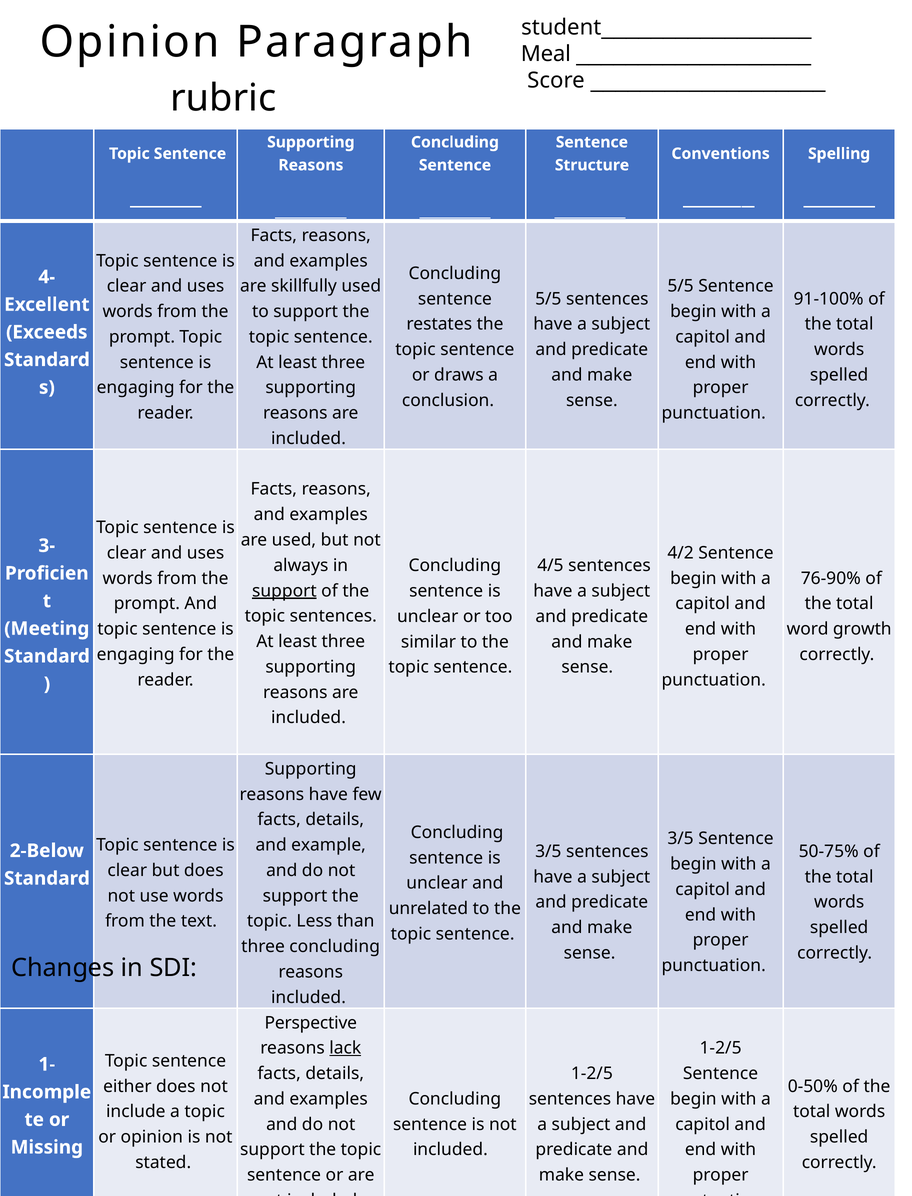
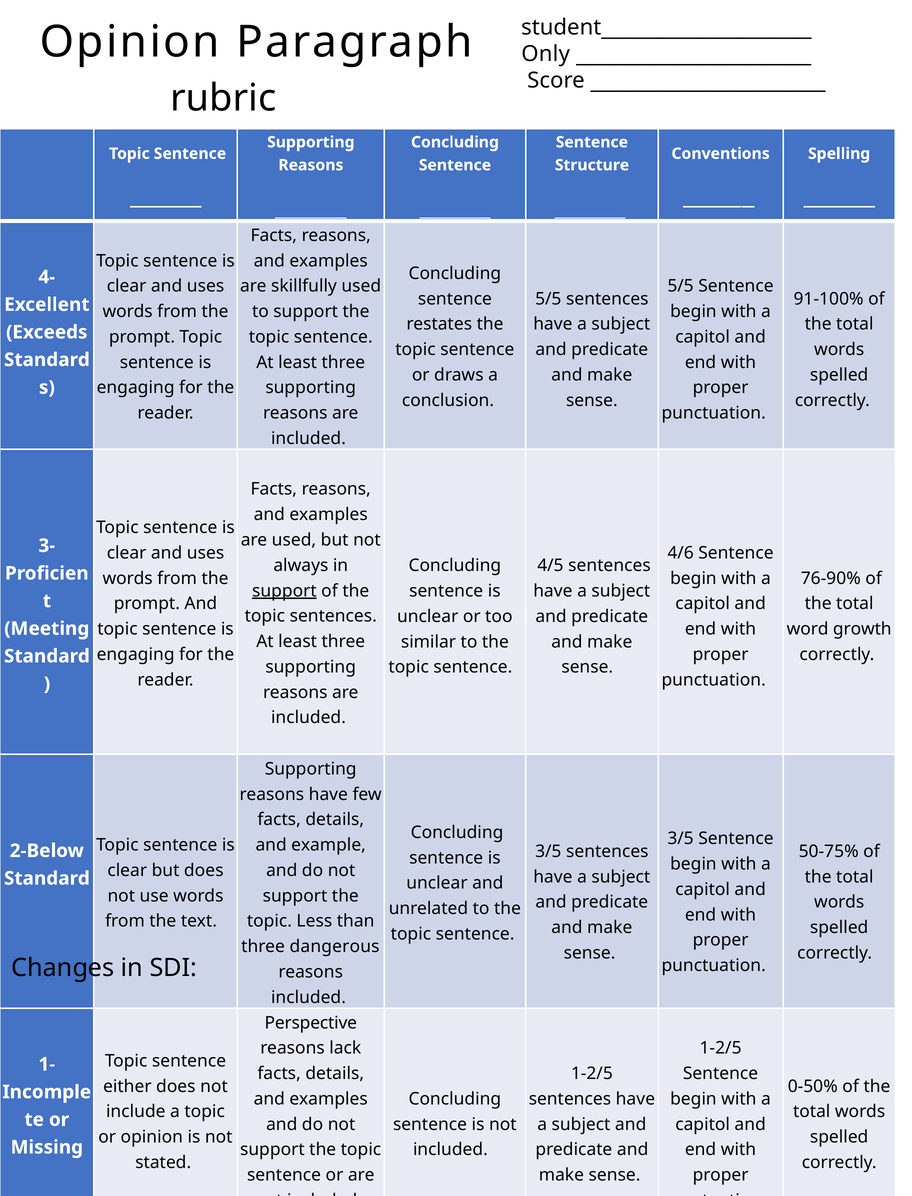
Meal: Meal -> Only
4/2: 4/2 -> 4/6
three concluding: concluding -> dangerous
lack underline: present -> none
